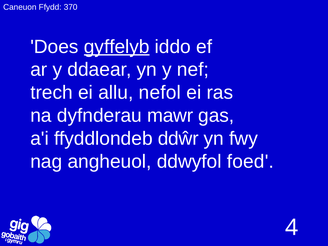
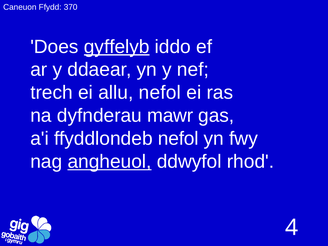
ffyddlondeb ddŵr: ddŵr -> nefol
angheuol underline: none -> present
foed: foed -> rhod
